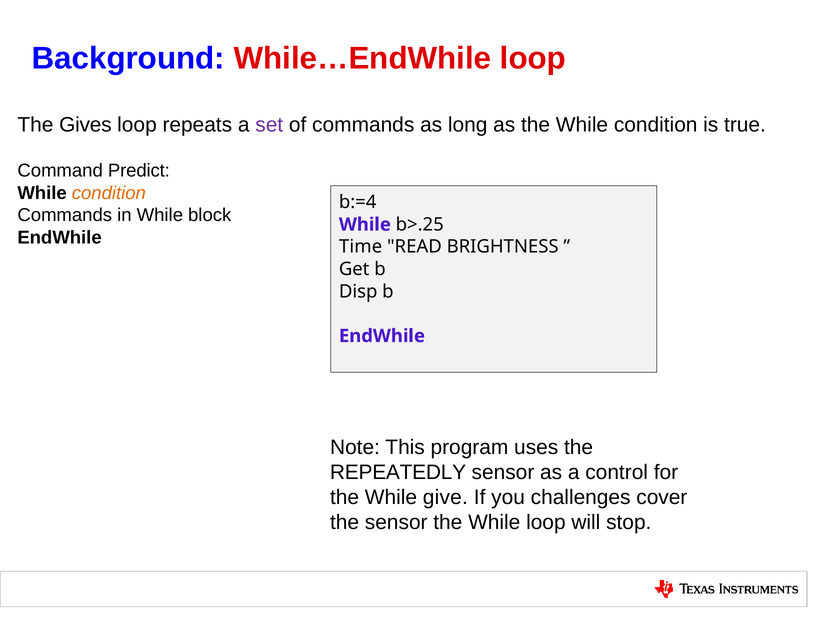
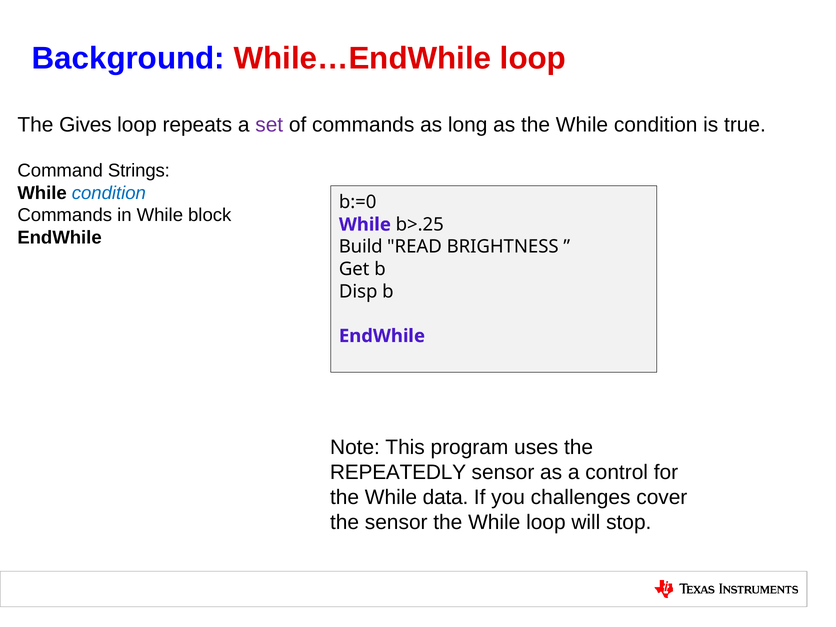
Predict: Predict -> Strings
condition at (109, 193) colour: orange -> blue
b:=4: b:=4 -> b:=0
Time: Time -> Build
give: give -> data
